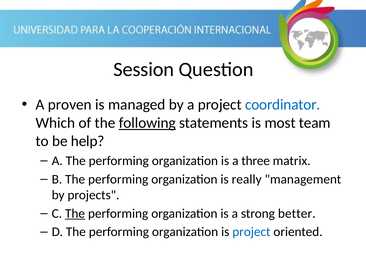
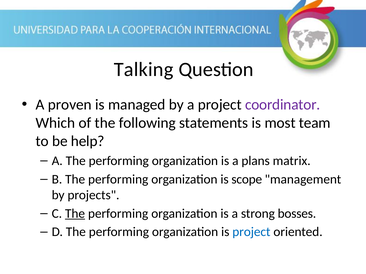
Session: Session -> Talking
coordinator colour: blue -> purple
following underline: present -> none
three: three -> plans
really: really -> scope
better: better -> bosses
